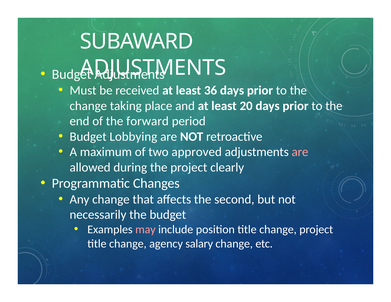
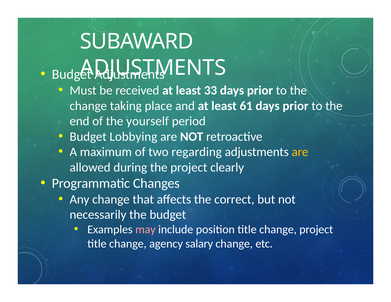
36: 36 -> 33
20: 20 -> 61
forward: forward -> yourself
approved: approved -> regarding
are at (300, 152) colour: pink -> yellow
second: second -> correct
